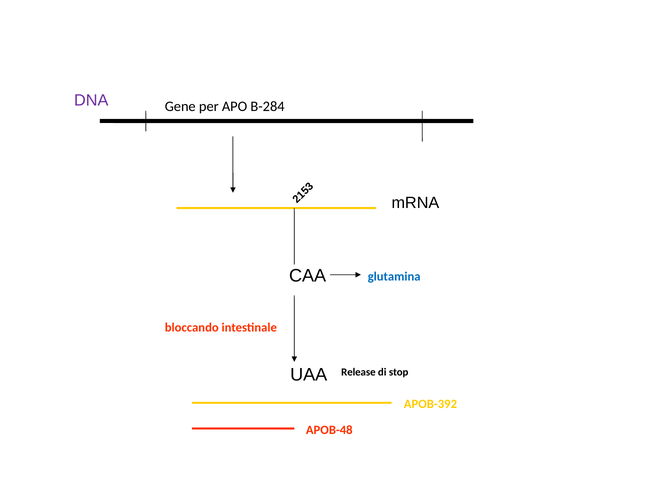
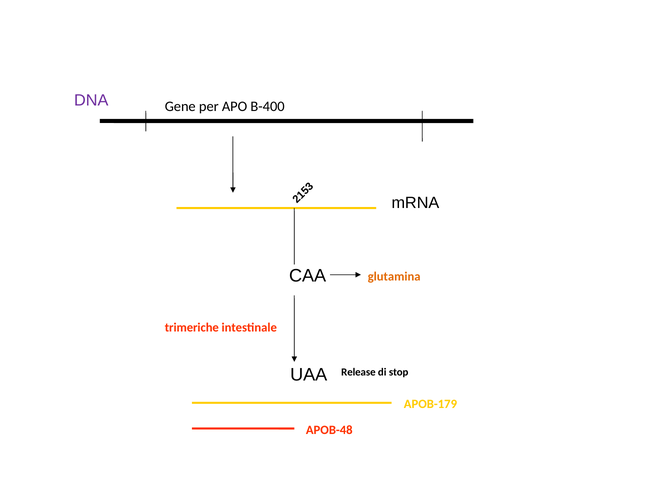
B-284: B-284 -> B-400
glutamina colour: blue -> orange
bloccando: bloccando -> trimeriche
APOB-392: APOB-392 -> APOB-179
